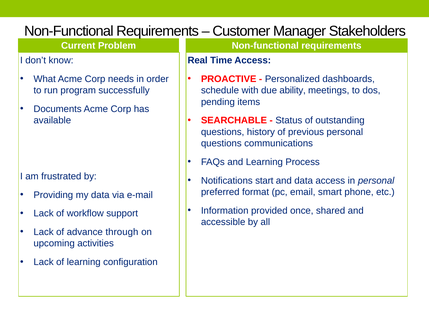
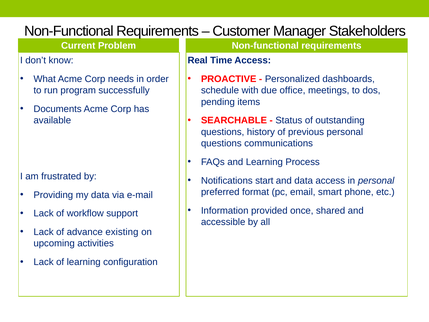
ability: ability -> office
through: through -> existing
